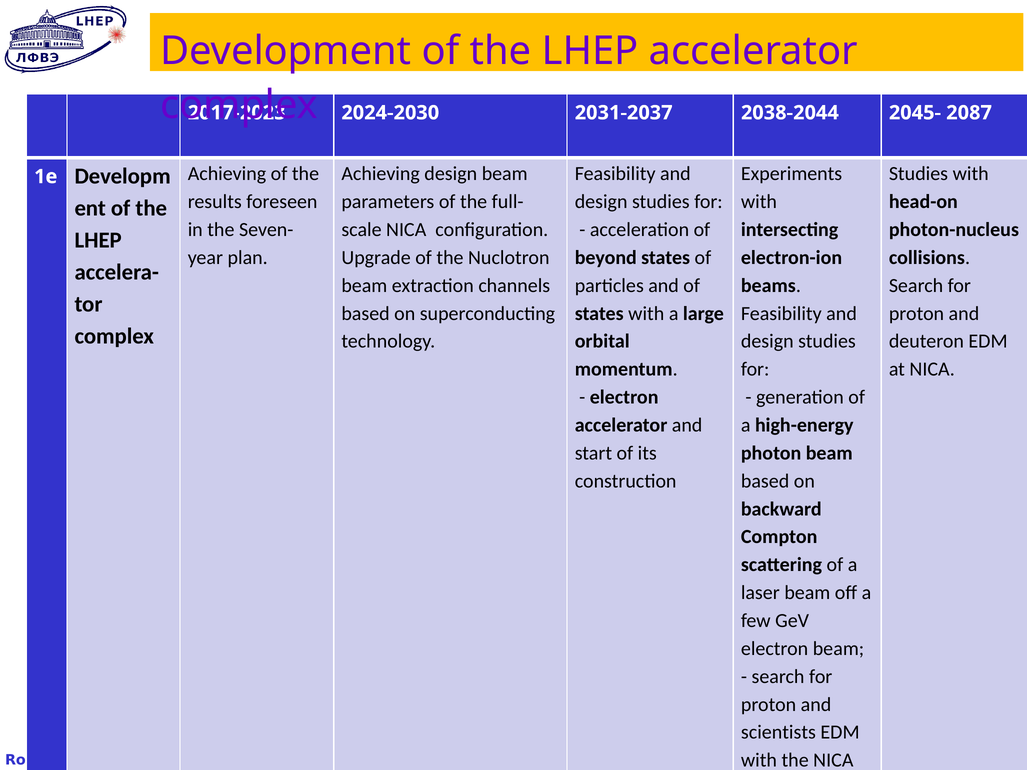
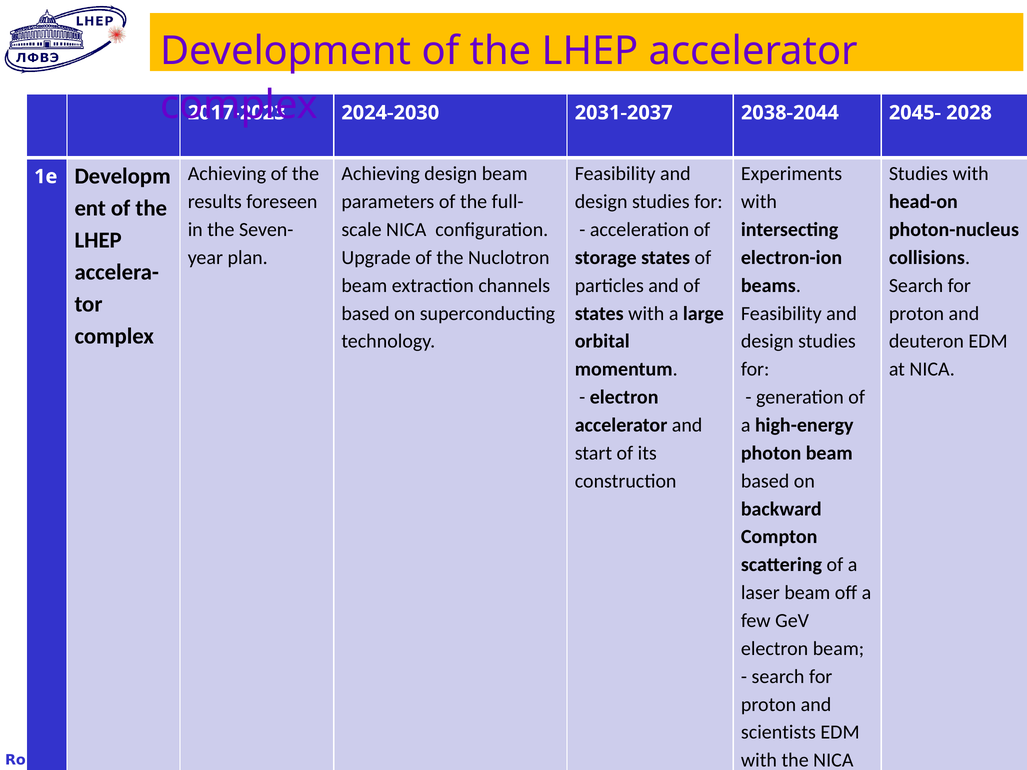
2087: 2087 -> 2028
beyond at (606, 258): beyond -> storage
